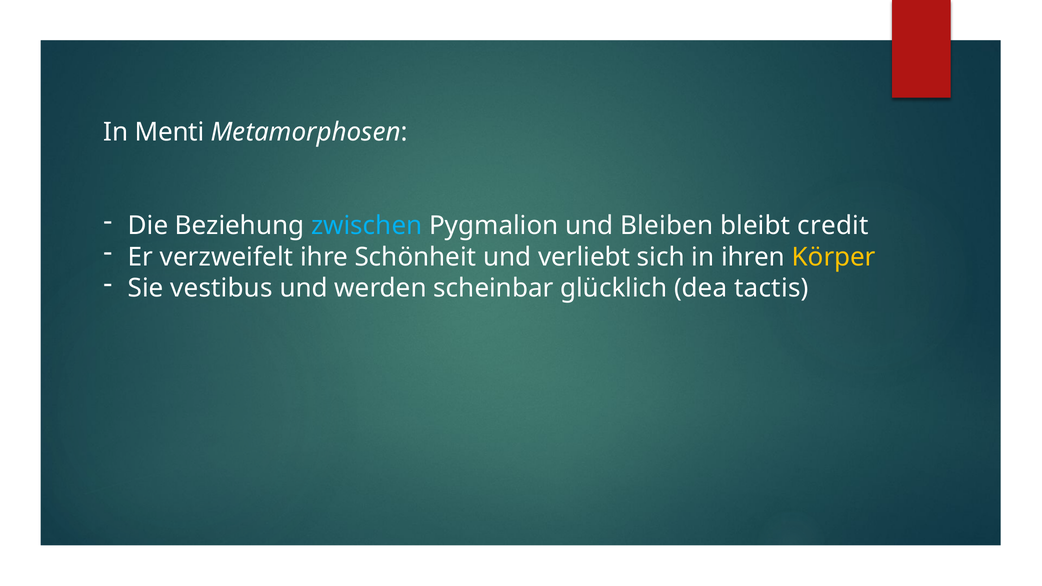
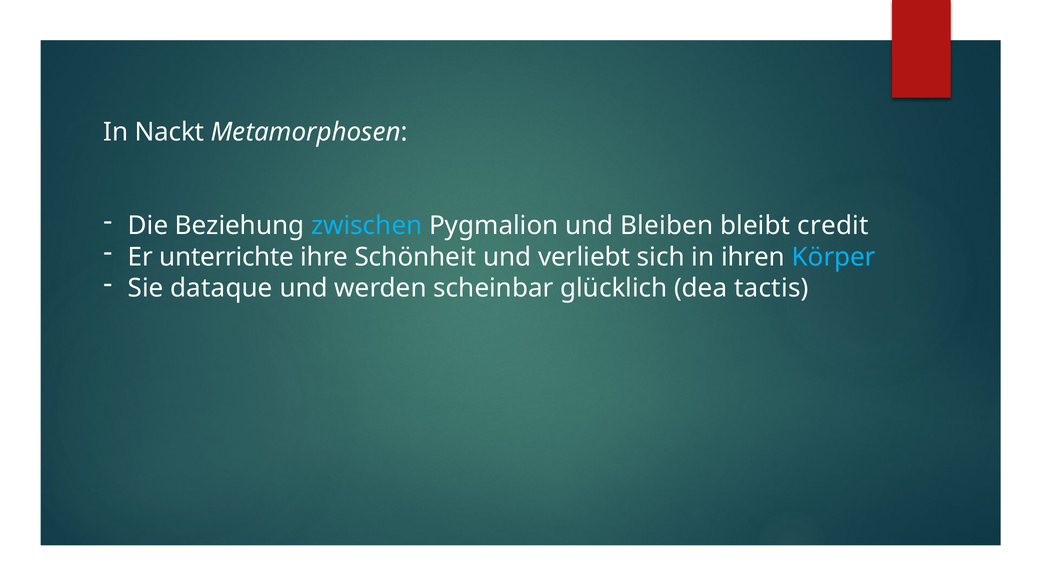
Menti: Menti -> Nackt
verzweifelt: verzweifelt -> unterrichte
Körper colour: yellow -> light blue
vestibus: vestibus -> dataque
